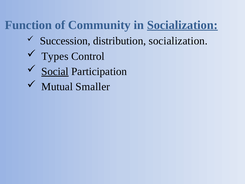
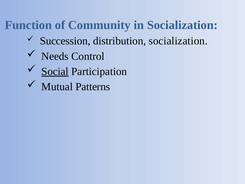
Socialization at (182, 25) underline: present -> none
Types: Types -> Needs
Smaller: Smaller -> Patterns
